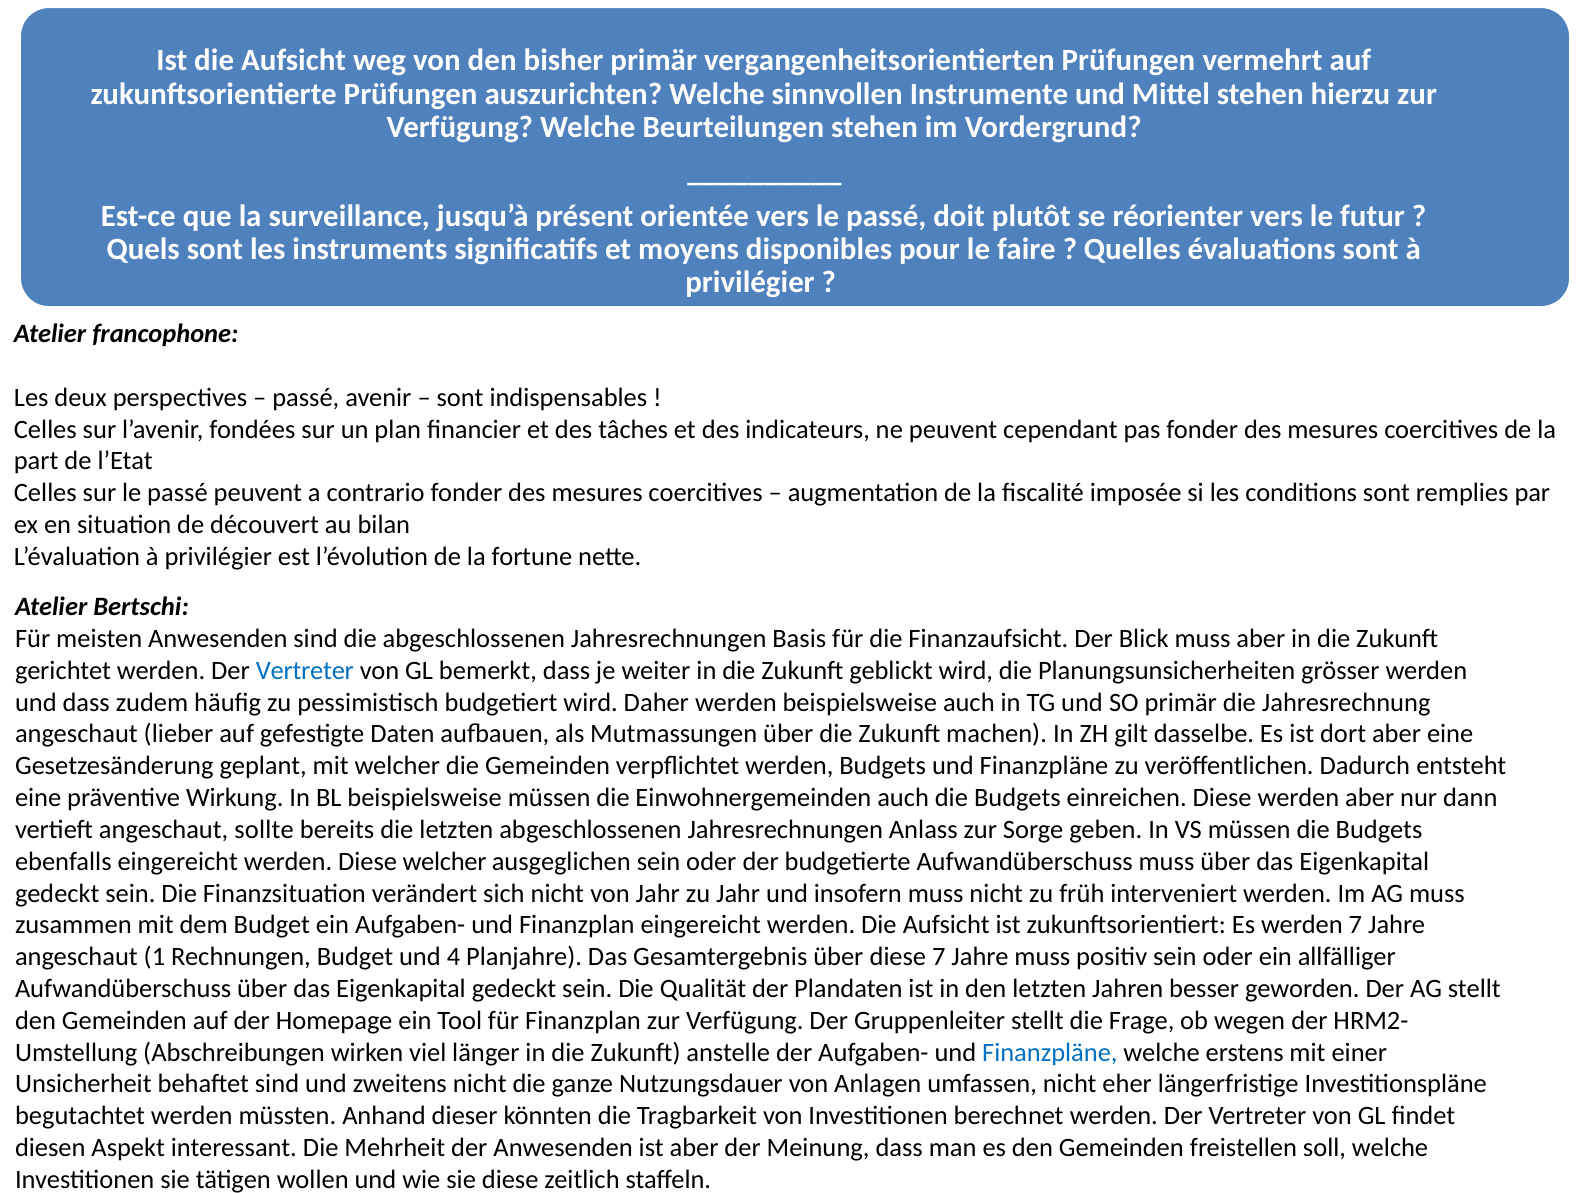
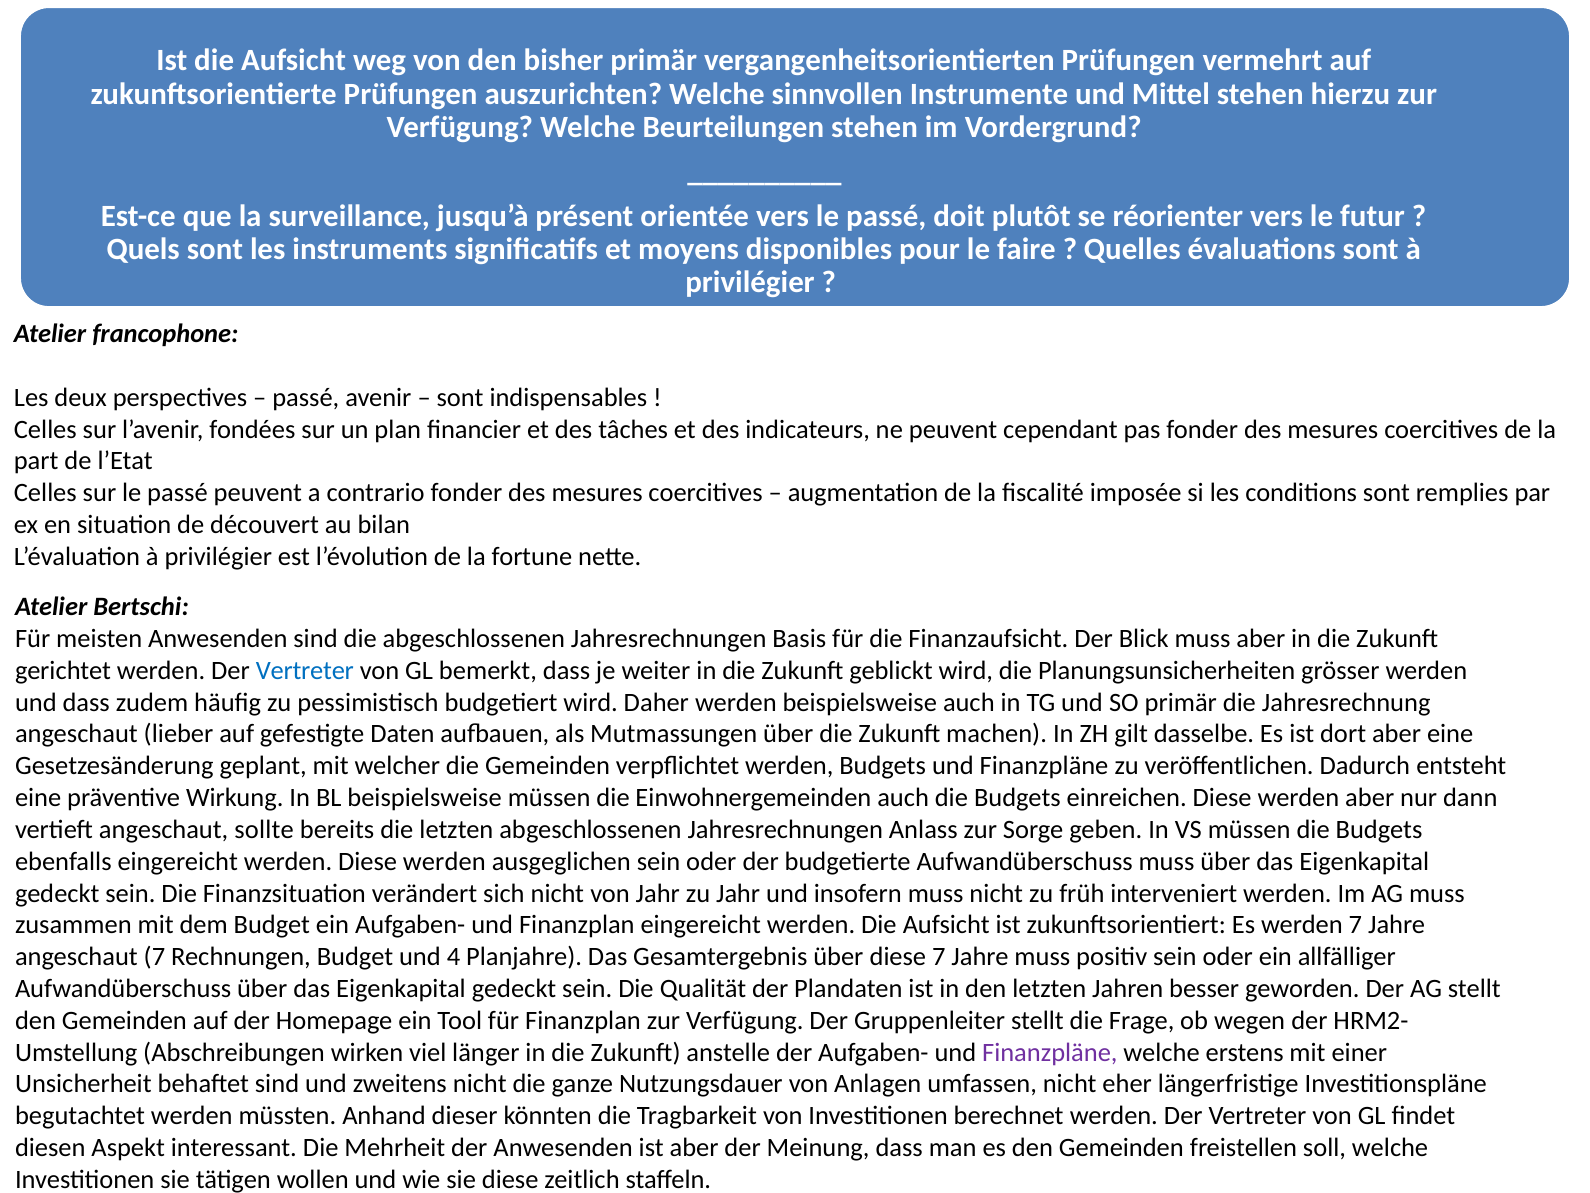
werden Diese welcher: welcher -> werden
angeschaut 1: 1 -> 7
Finanzpläne at (1050, 1052) colour: blue -> purple
